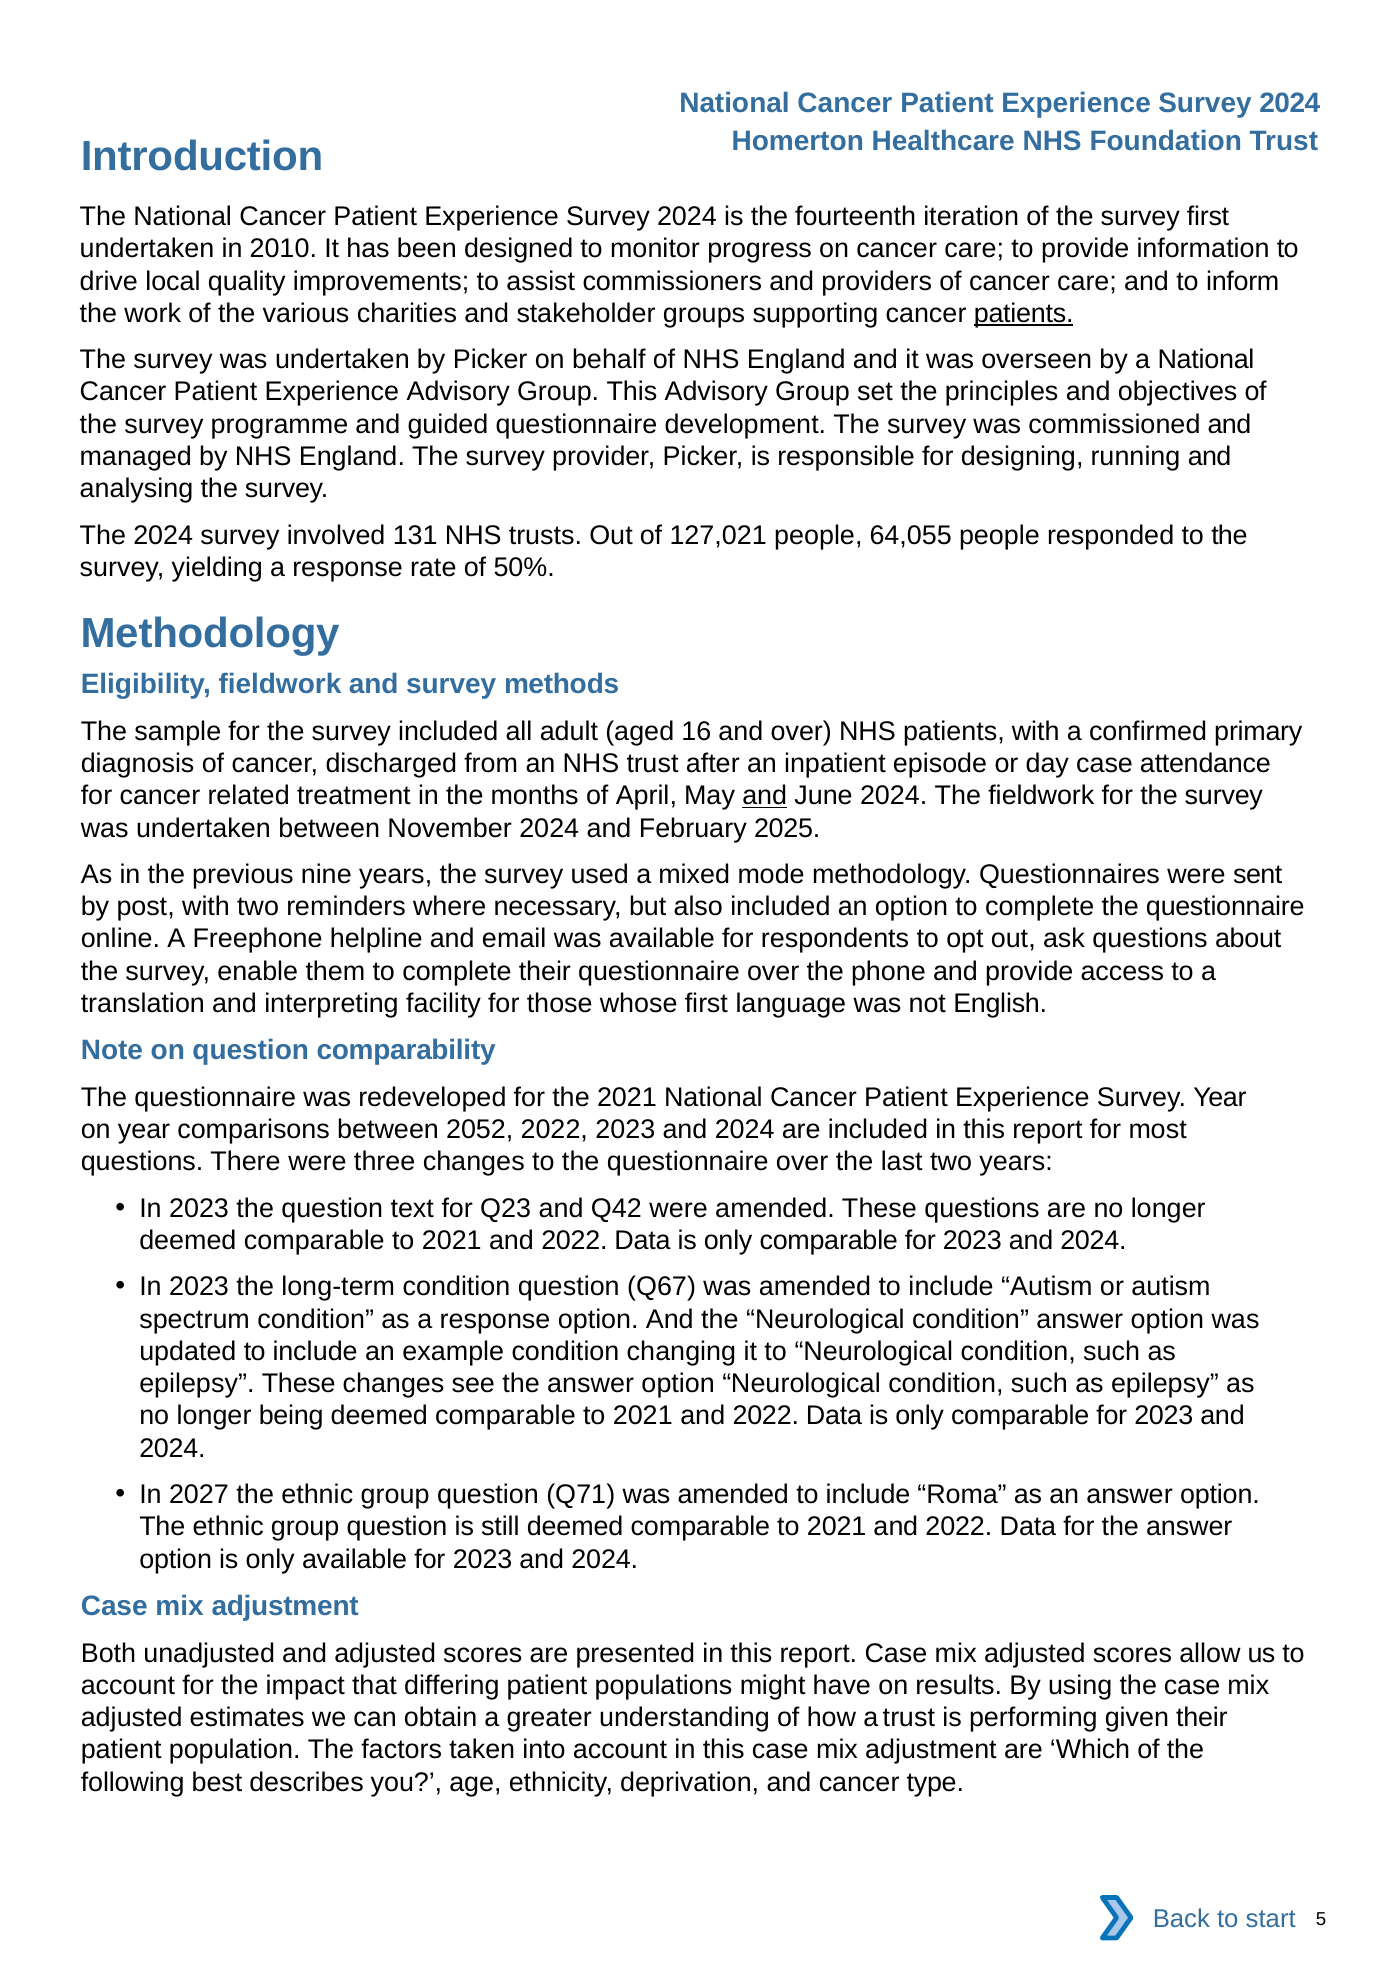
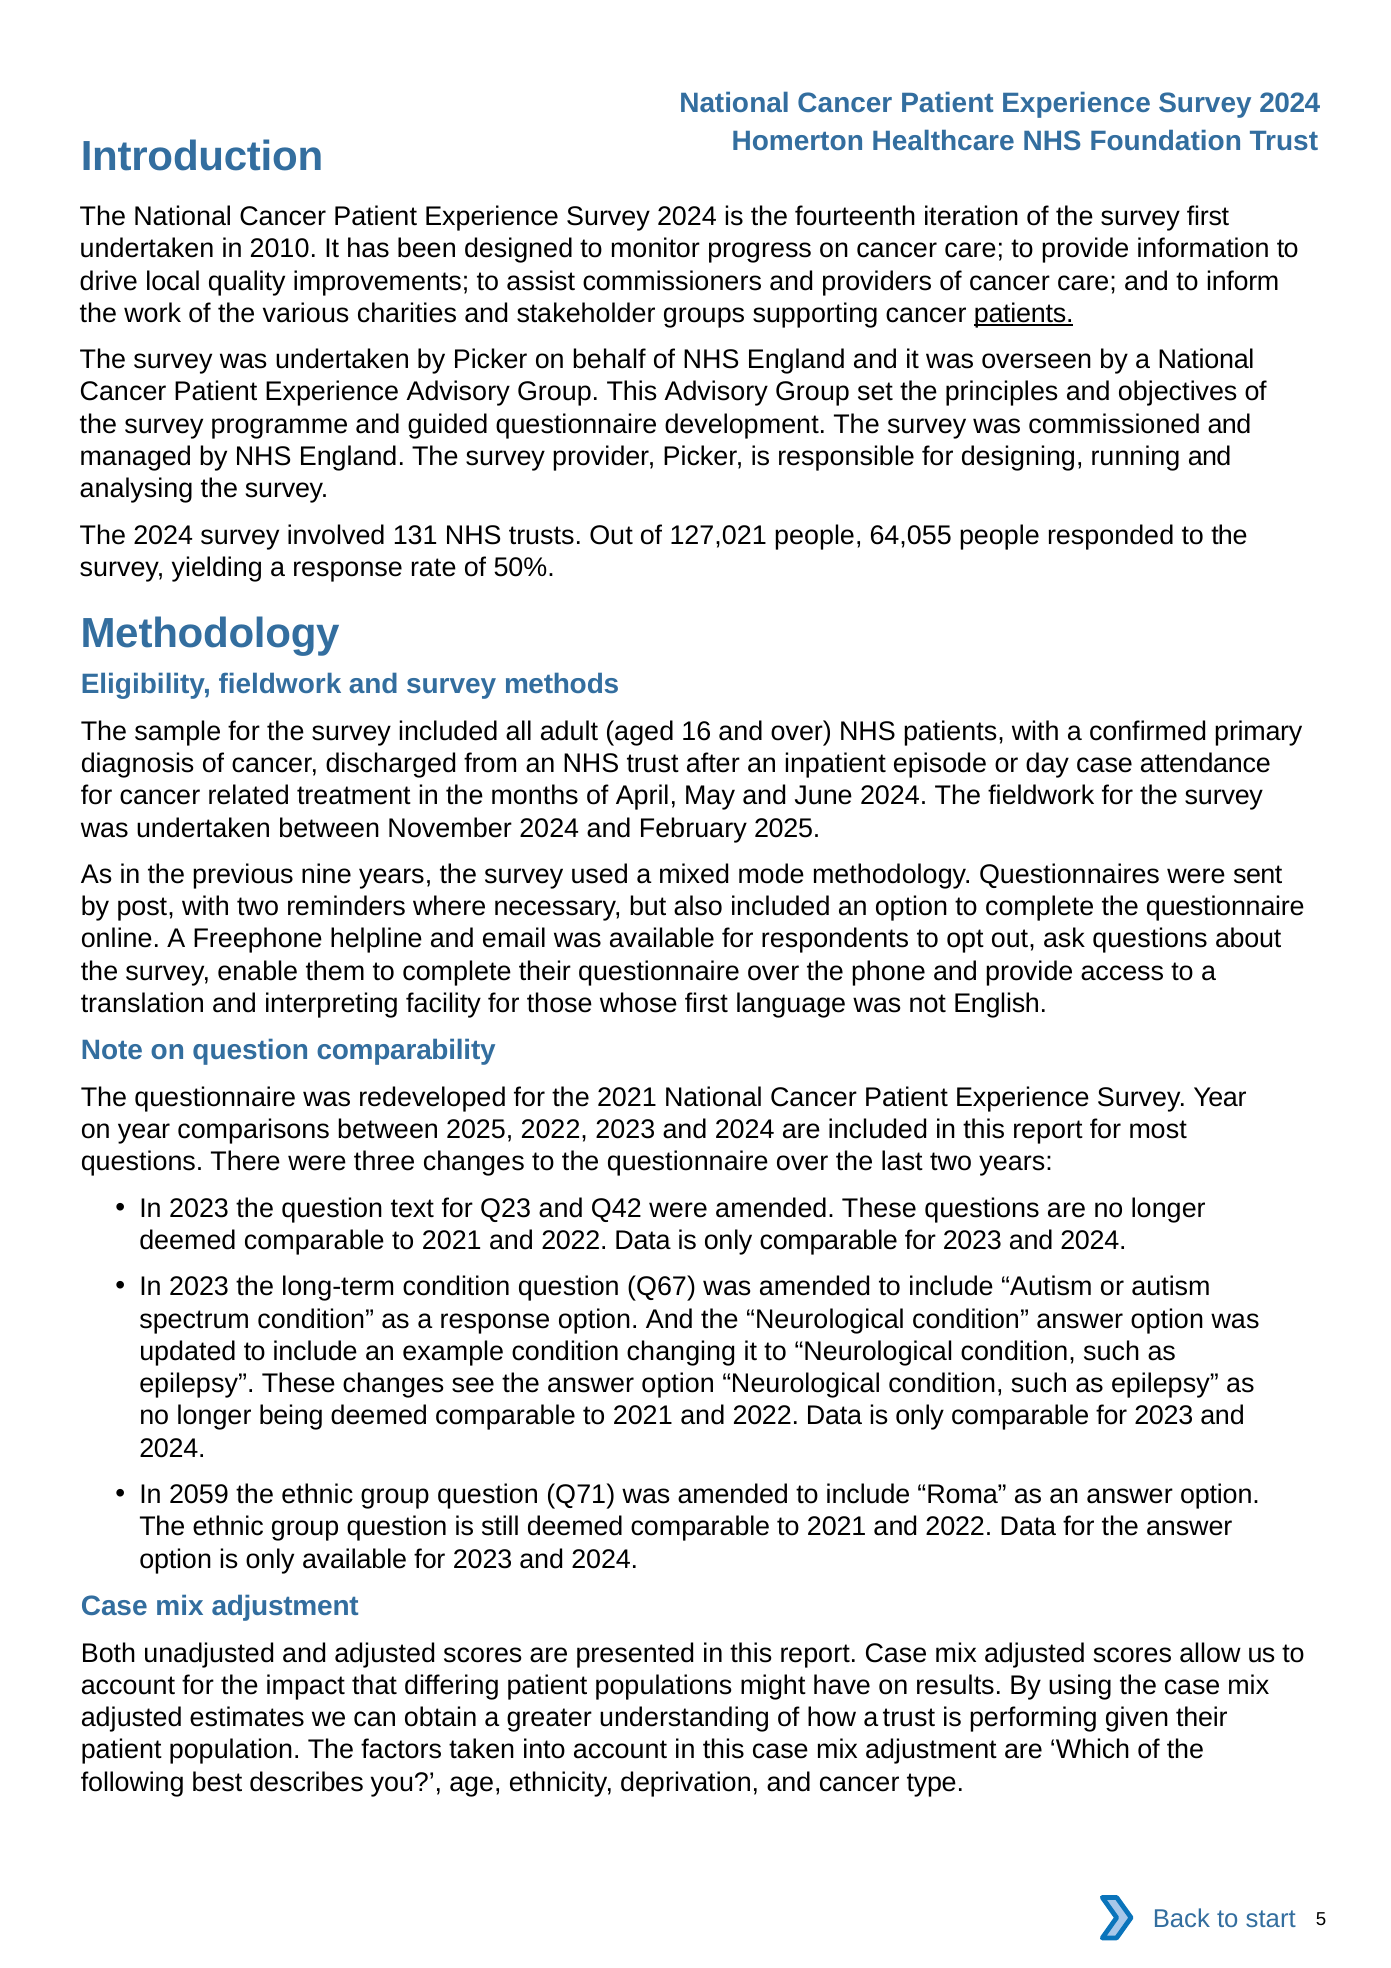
and at (765, 796) underline: present -> none
between 2052: 2052 -> 2025
2027: 2027 -> 2059
